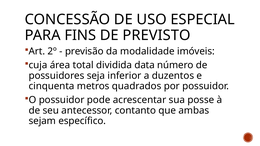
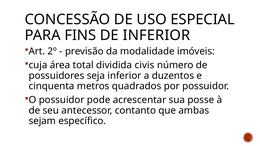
DE PREVISTO: PREVISTO -> INFERIOR
data: data -> civis
